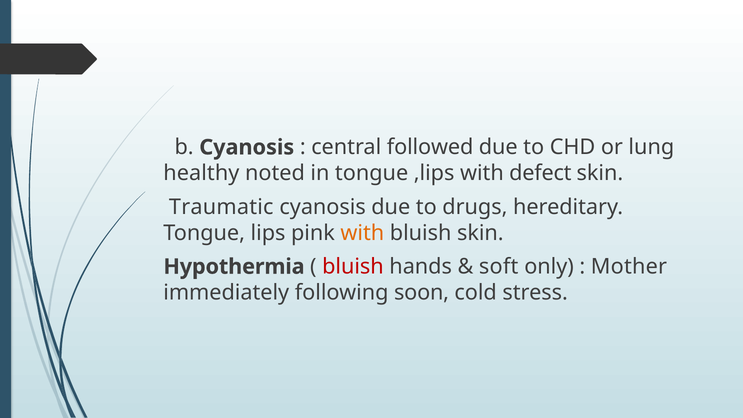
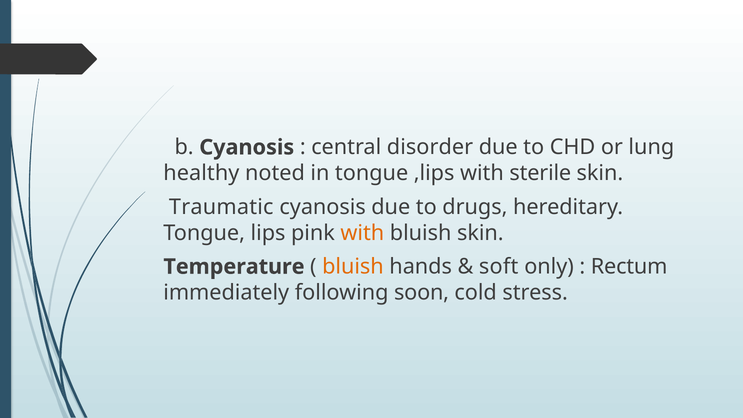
followed: followed -> disorder
defect: defect -> sterile
Hypothermia: Hypothermia -> Temperature
bluish at (353, 267) colour: red -> orange
Mother: Mother -> Rectum
